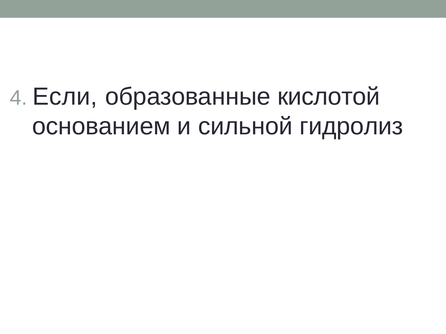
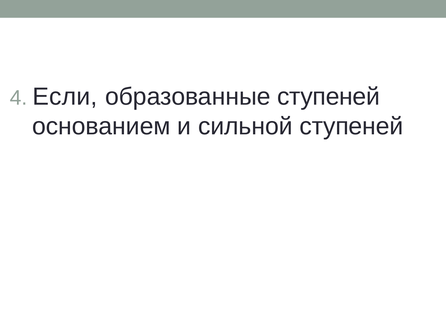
образованные кислотой: кислотой -> ступеней
сильной гидролиз: гидролиз -> ступеней
